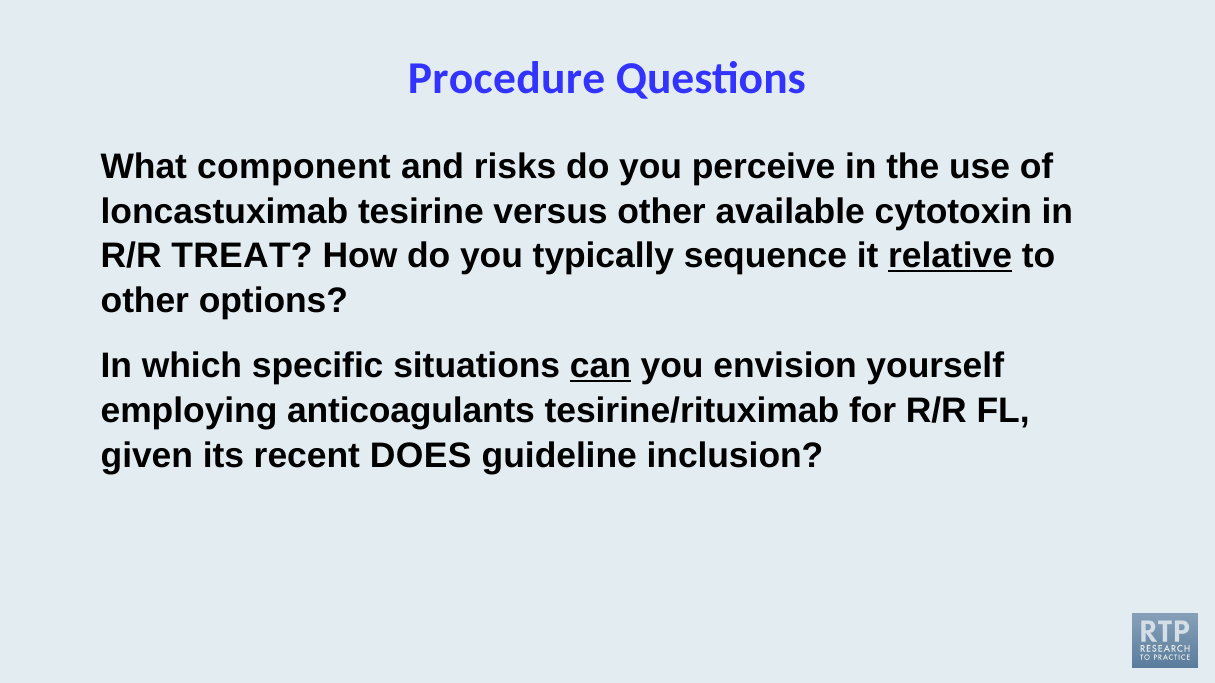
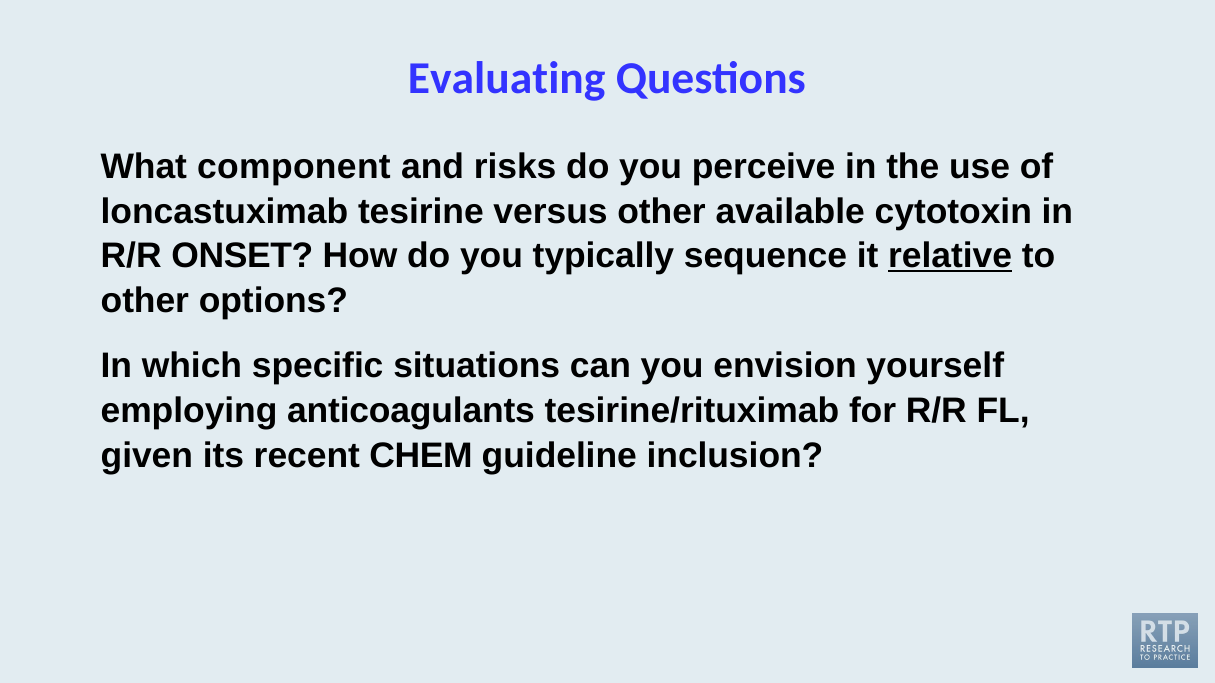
Procedure: Procedure -> Evaluating
TREAT: TREAT -> ONSET
can underline: present -> none
DOES: DOES -> CHEM
